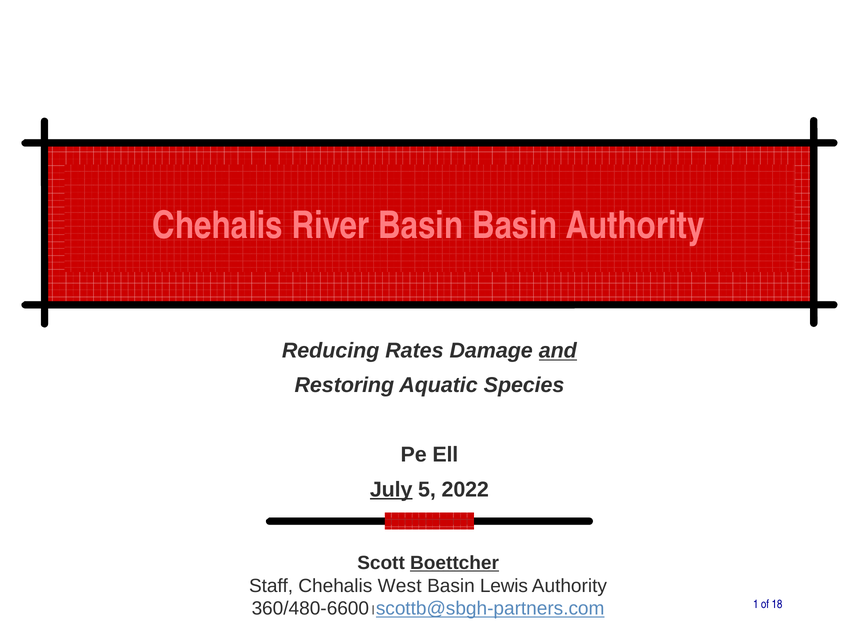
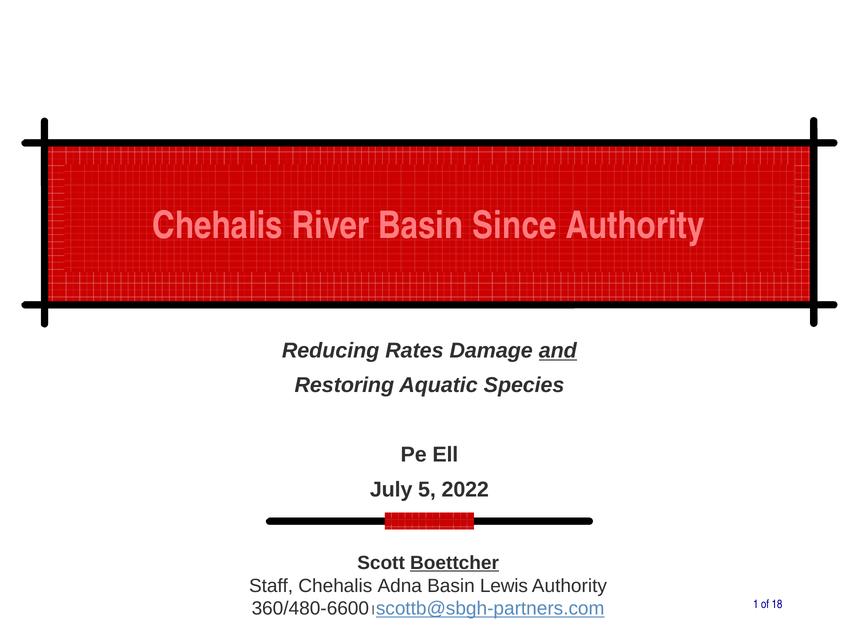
Basin Basin: Basin -> Since
July underline: present -> none
West: West -> Adna
